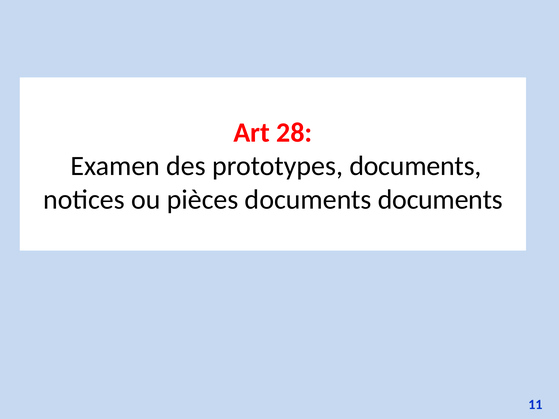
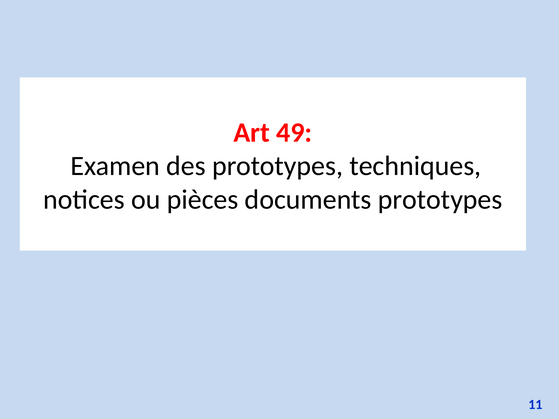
28: 28 -> 49
prototypes documents: documents -> techniques
documents documents: documents -> prototypes
